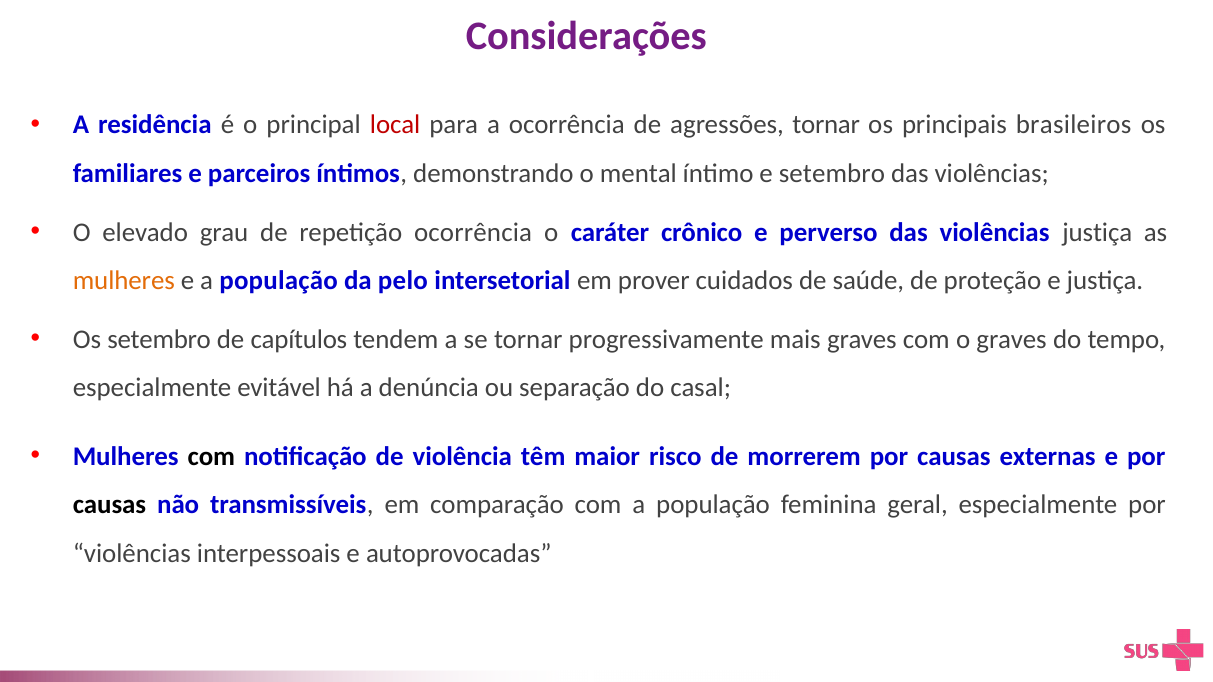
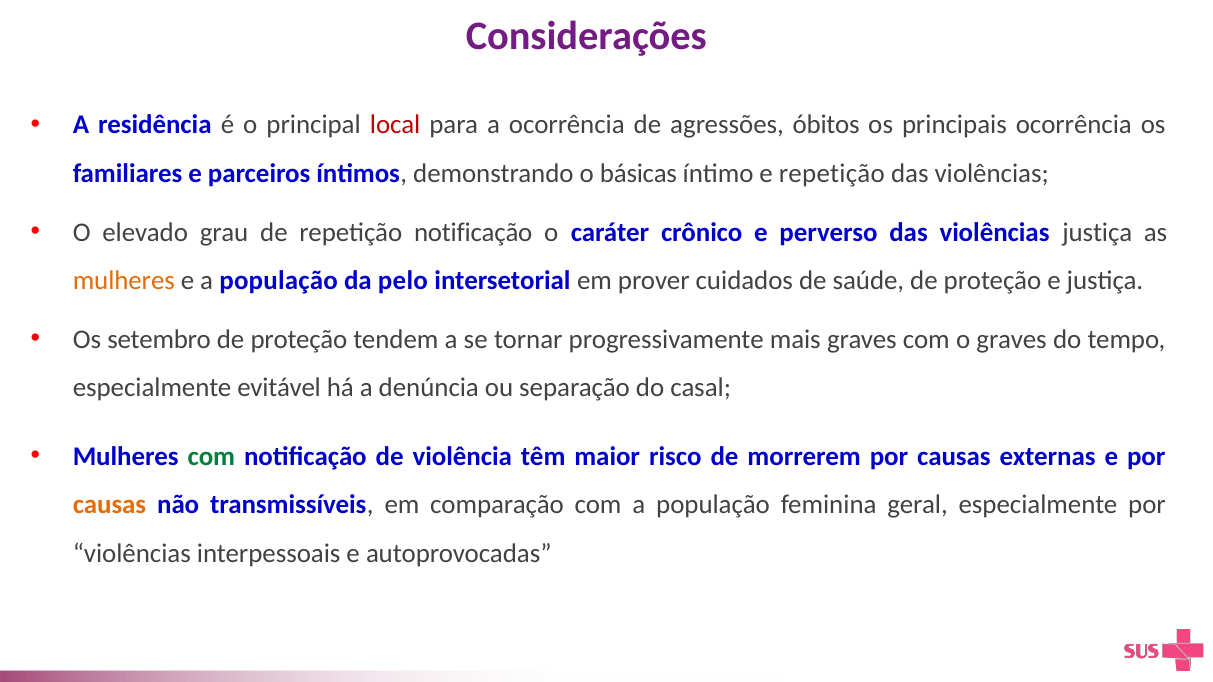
agressões tornar: tornar -> óbitos
principais brasileiros: brasileiros -> ocorrência
mental: mental -> básicas
e setembro: setembro -> repetição
repetição ocorrência: ocorrência -> notificação
capítulos at (299, 339): capítulos -> proteção
com at (211, 456) colour: black -> green
causas at (109, 505) colour: black -> orange
